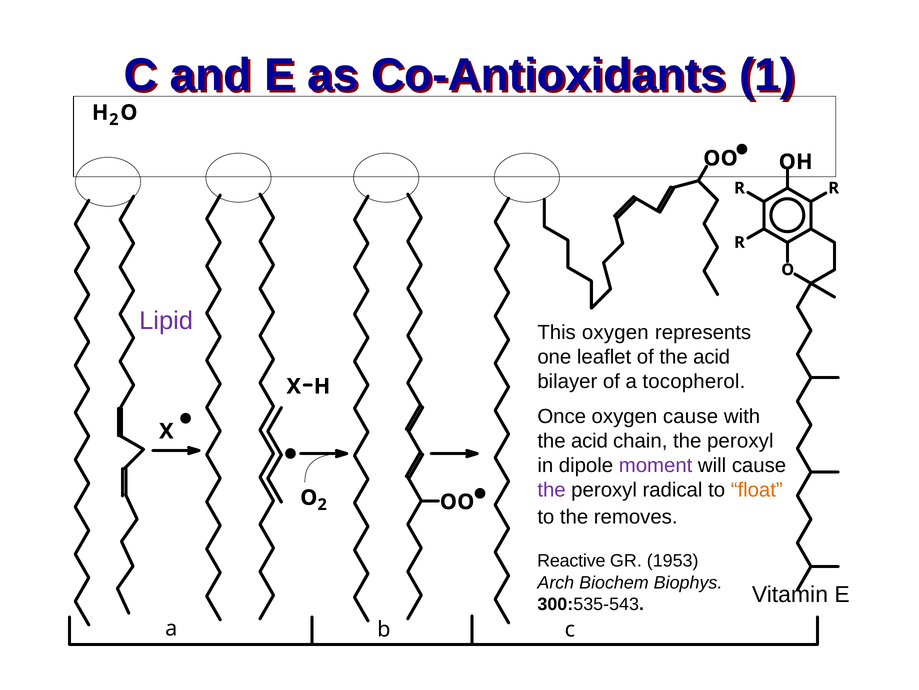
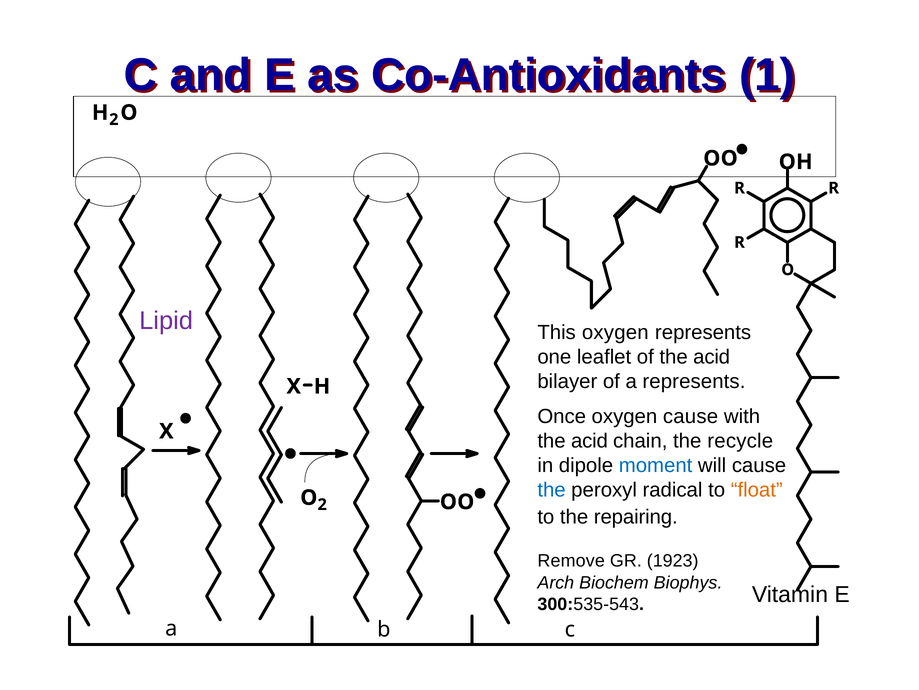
a tocopherol: tocopherol -> represents
chain the peroxyl: peroxyl -> recycle
moment colour: purple -> blue
the at (552, 489) colour: purple -> blue
removes: removes -> repairing
Reactive: Reactive -> Remove
1953: 1953 -> 1923
